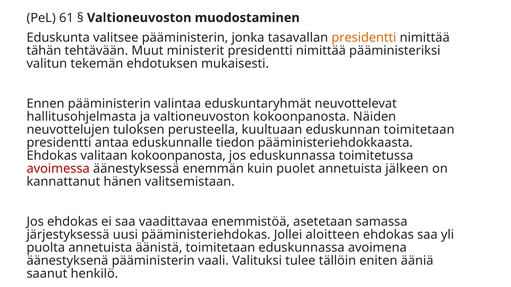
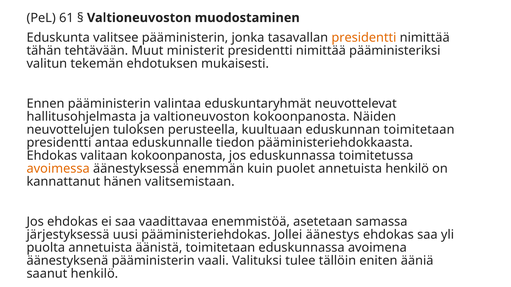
avoimessa colour: red -> orange
annetuista jälkeen: jälkeen -> henkilö
aloitteen: aloitteen -> äänestys
